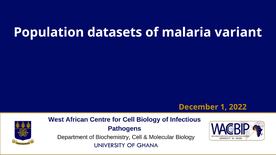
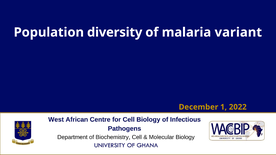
datasets: datasets -> diversity
